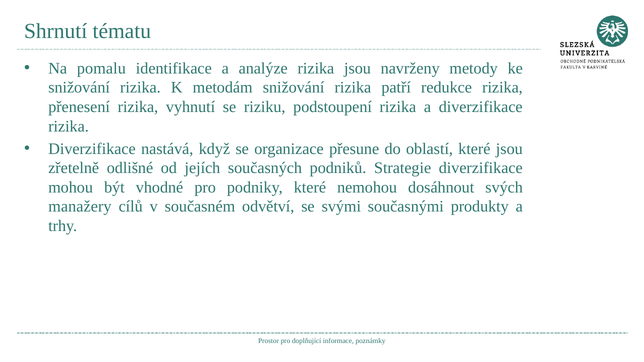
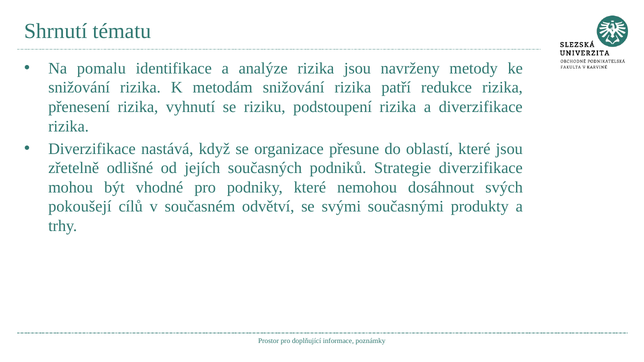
manažery: manažery -> pokoušejí
